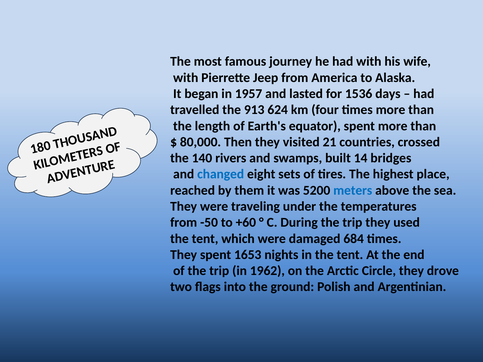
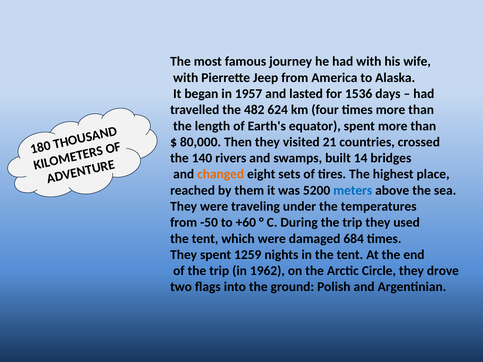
913: 913 -> 482
changed colour: blue -> orange
1653: 1653 -> 1259
